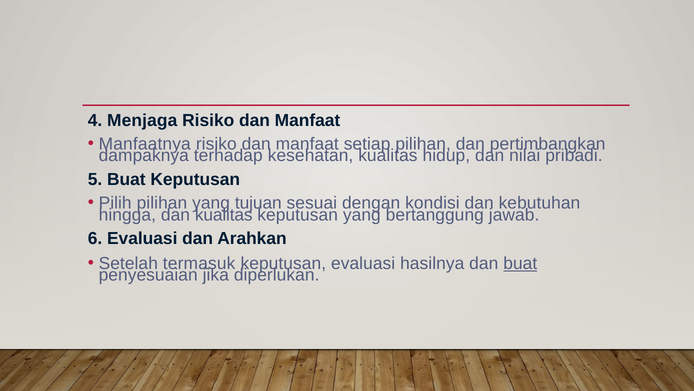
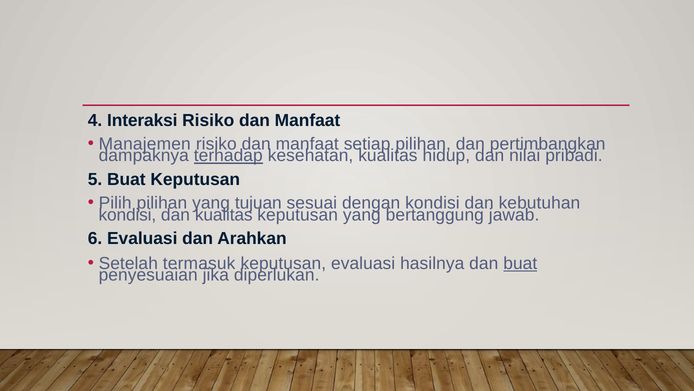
Menjaga: Menjaga -> Interaksi
Manfaatnya: Manfaatnya -> Manajemen
terhadap underline: none -> present
hingga at (127, 214): hingga -> kondisi
